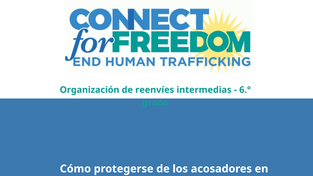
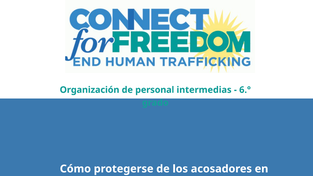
reenvíes: reenvíes -> personal
